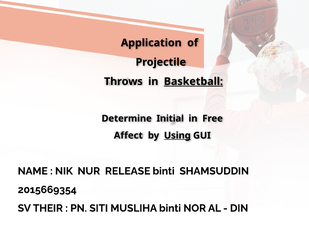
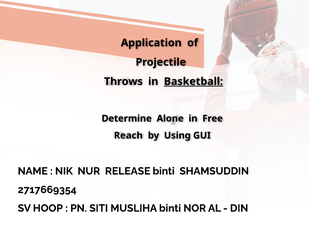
Initial: Initial -> Alone
Affect: Affect -> Reach
Using underline: present -> none
2015669354: 2015669354 -> 2717669354
THEIR: THEIR -> HOOP
